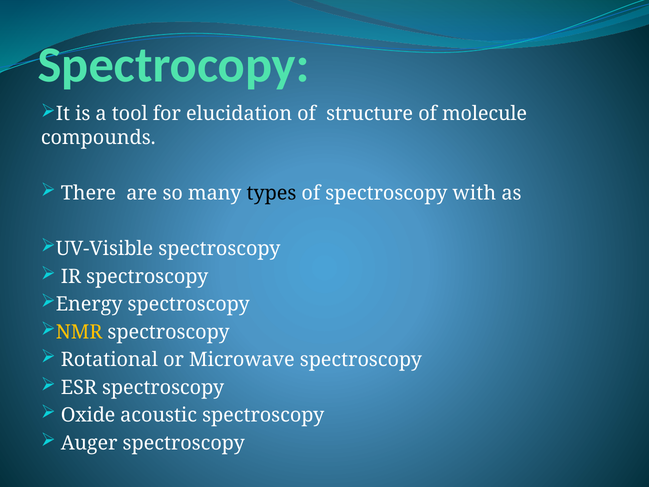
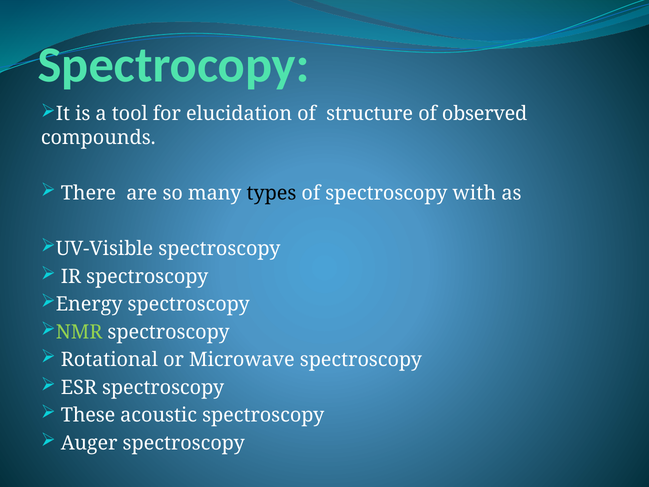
molecule: molecule -> observed
NMR colour: yellow -> light green
Oxide: Oxide -> These
